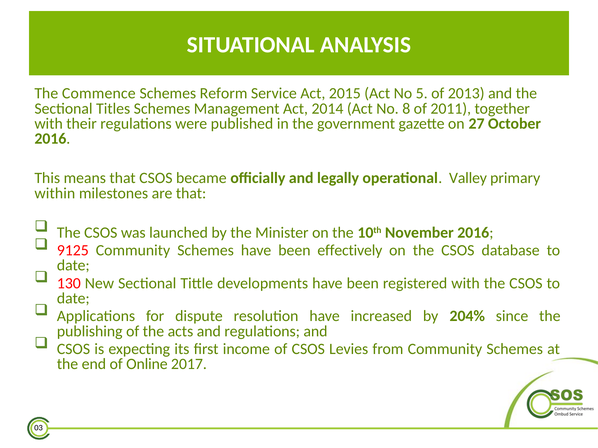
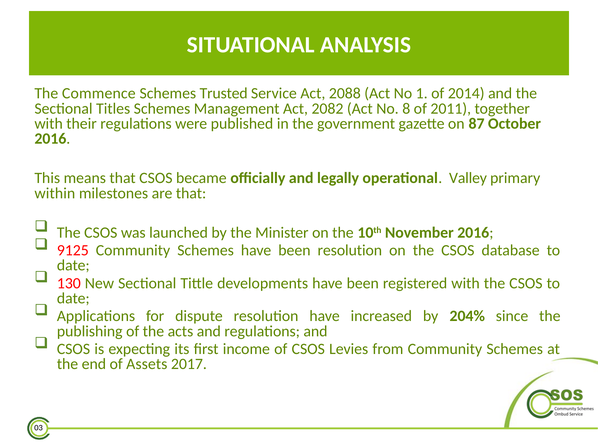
Reform: Reform -> Trusted
2015: 2015 -> 2088
5: 5 -> 1
2013: 2013 -> 2014
2014: 2014 -> 2082
27: 27 -> 87
been effectively: effectively -> resolution
Online: Online -> Assets
